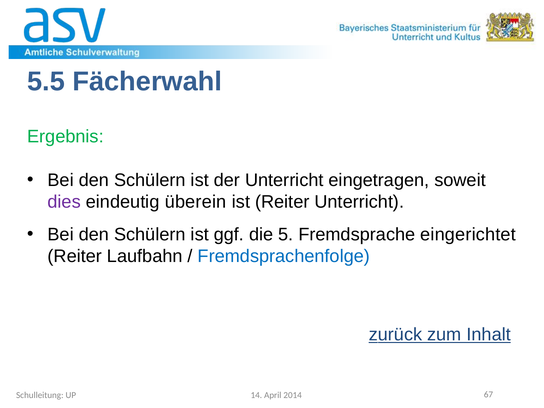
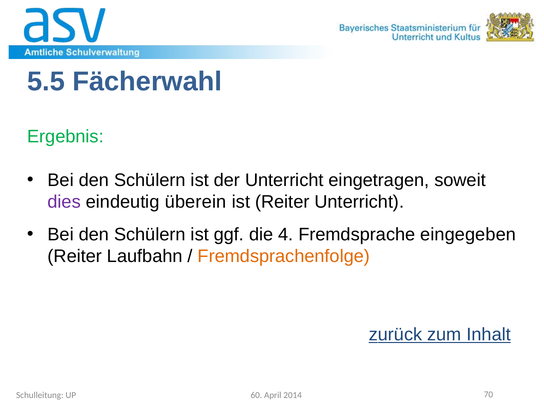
5: 5 -> 4
eingerichtet: eingerichtet -> eingegeben
Fremdsprachenfolge colour: blue -> orange
14: 14 -> 60
67: 67 -> 70
